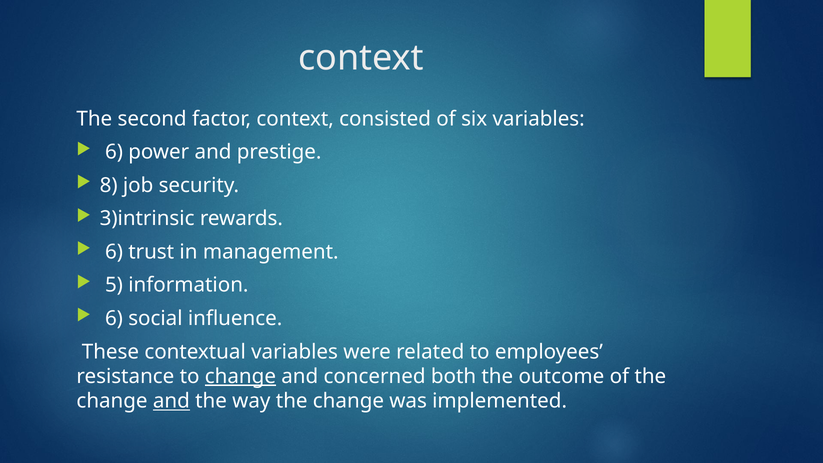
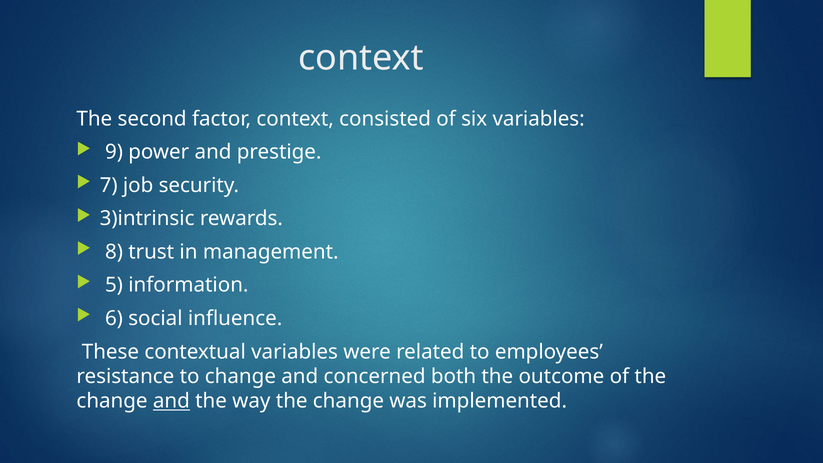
6 at (114, 152): 6 -> 9
8: 8 -> 7
6 at (114, 252): 6 -> 8
change at (240, 376) underline: present -> none
